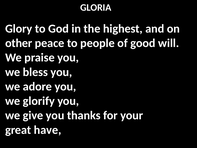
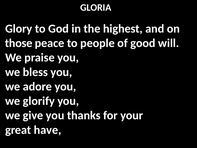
other: other -> those
